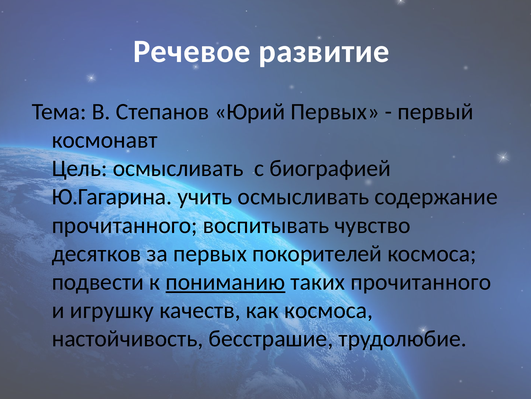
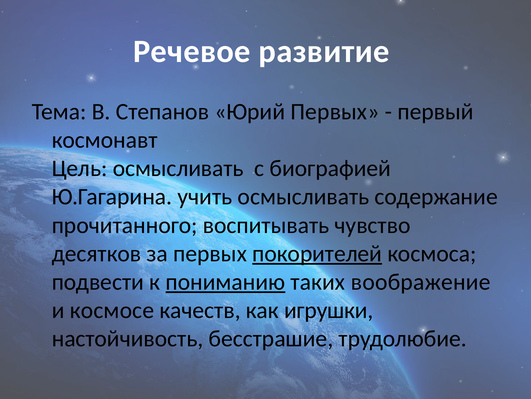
покорителей underline: none -> present
таких прочитанного: прочитанного -> воображение
игрушку: игрушку -> космосе
как космоса: космоса -> игрушки
